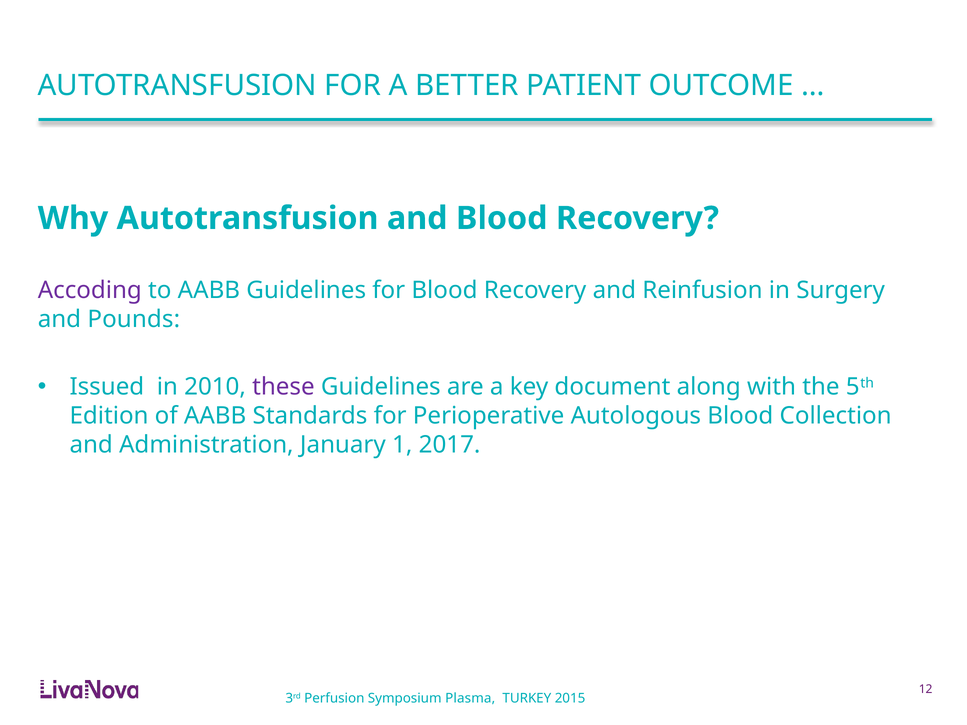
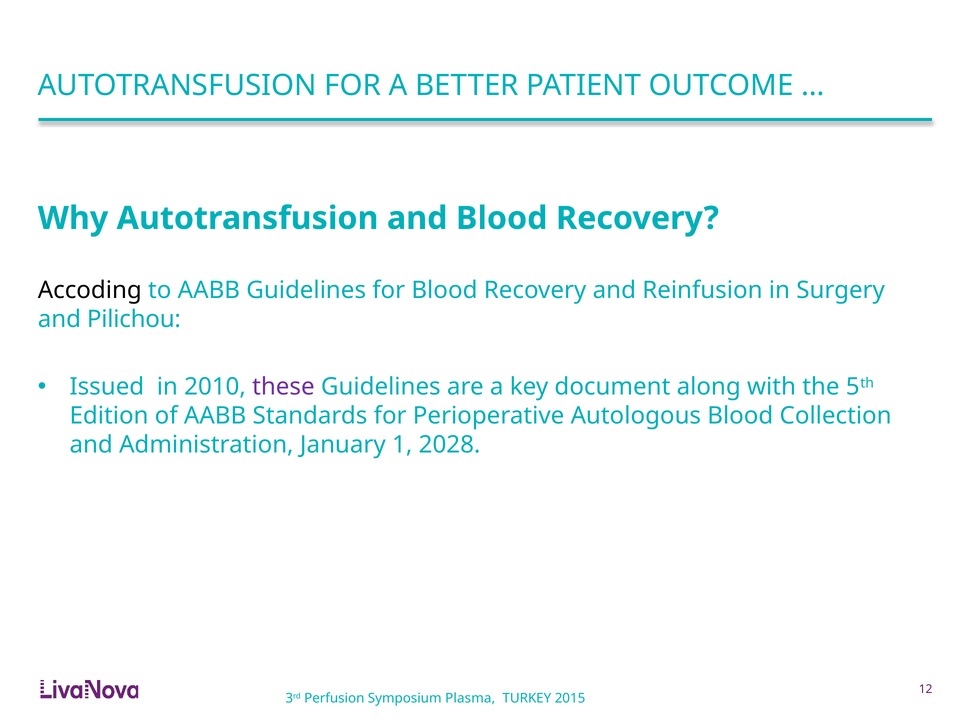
Accoding colour: purple -> black
Pounds: Pounds -> Pilichou
2017: 2017 -> 2028
